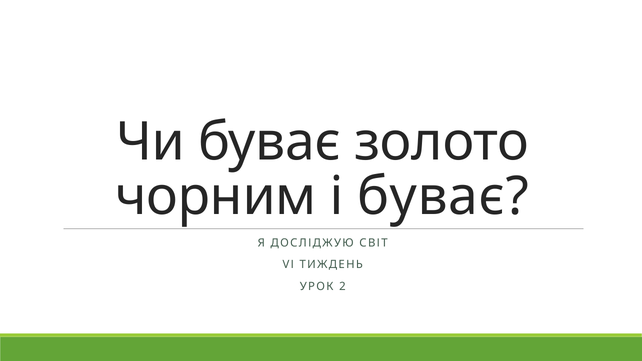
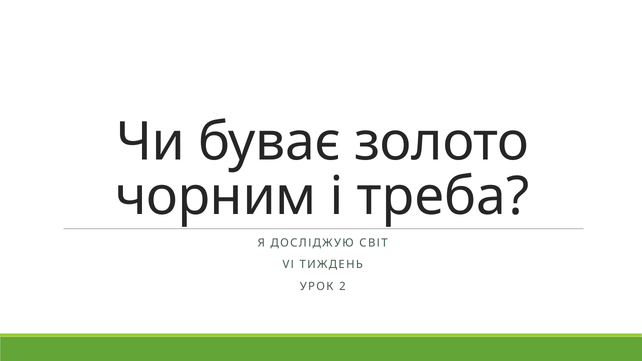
і буває: буває -> треба
